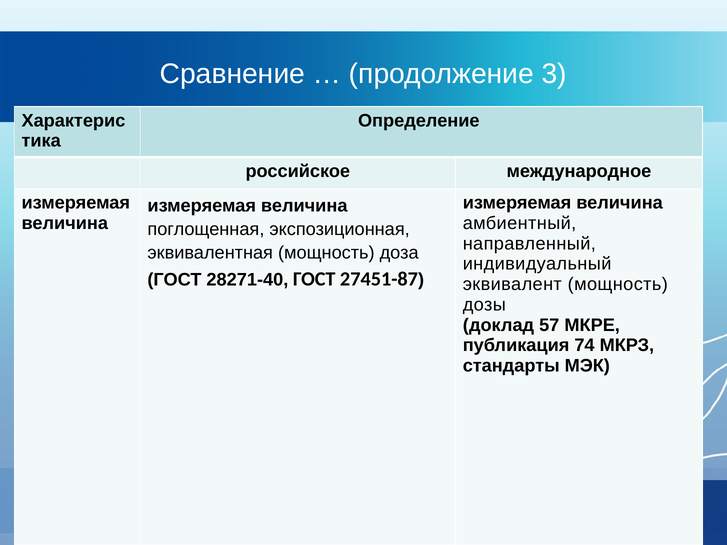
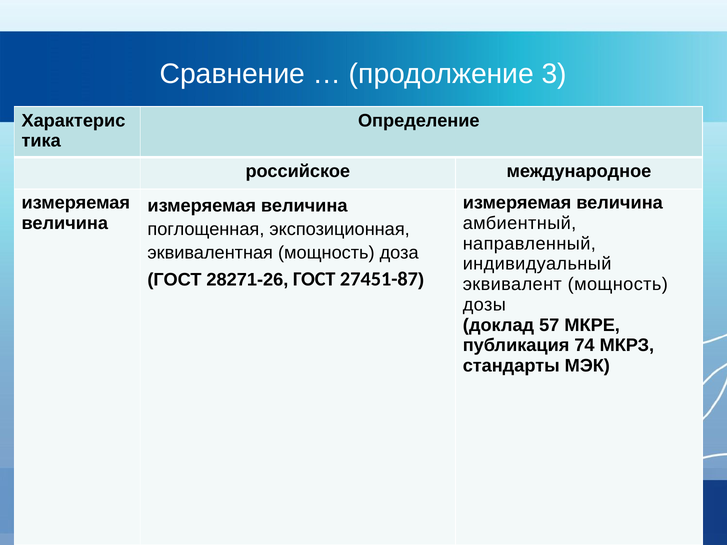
28271-40: 28271-40 -> 28271-26
